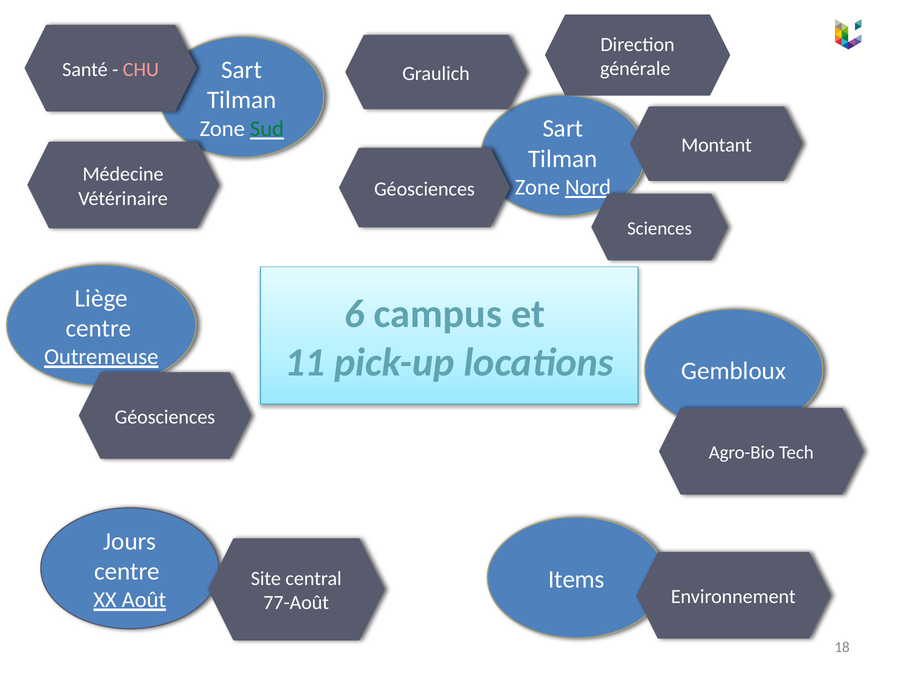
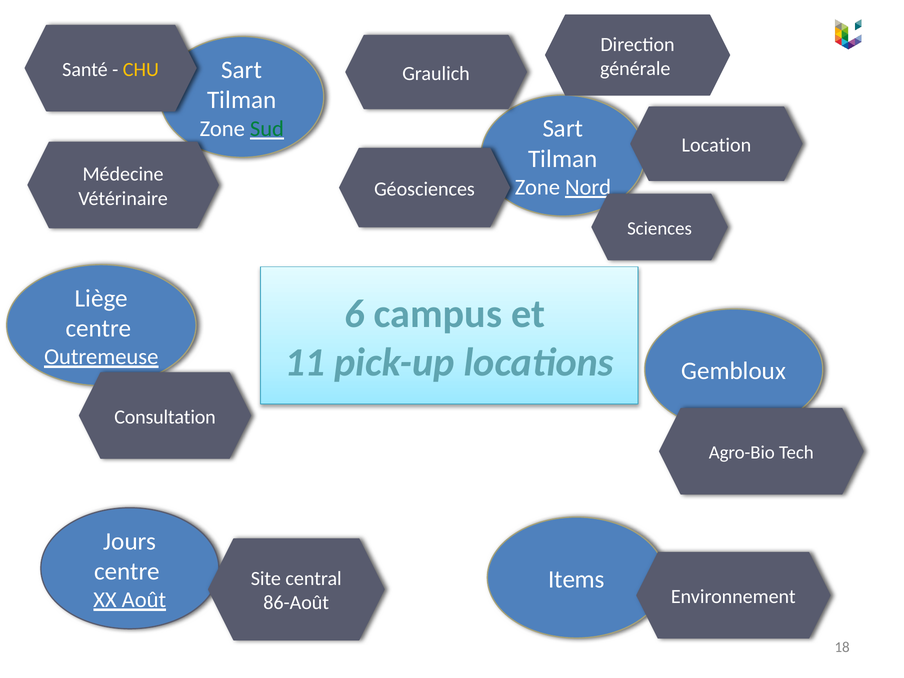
CHU colour: pink -> yellow
Montant: Montant -> Location
Géosciences at (165, 417): Géosciences -> Consultation
77-Août: 77-Août -> 86-Août
